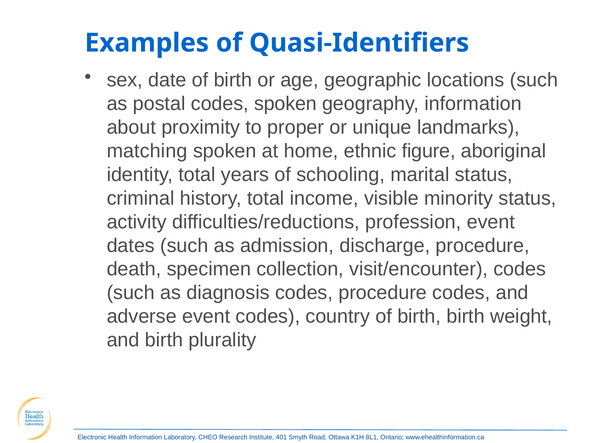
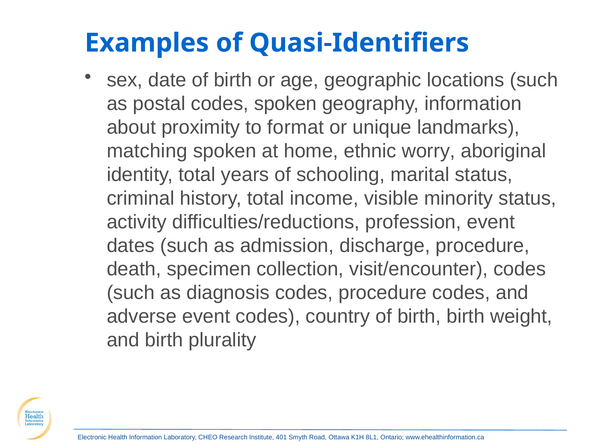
proper: proper -> format
figure: figure -> worry
